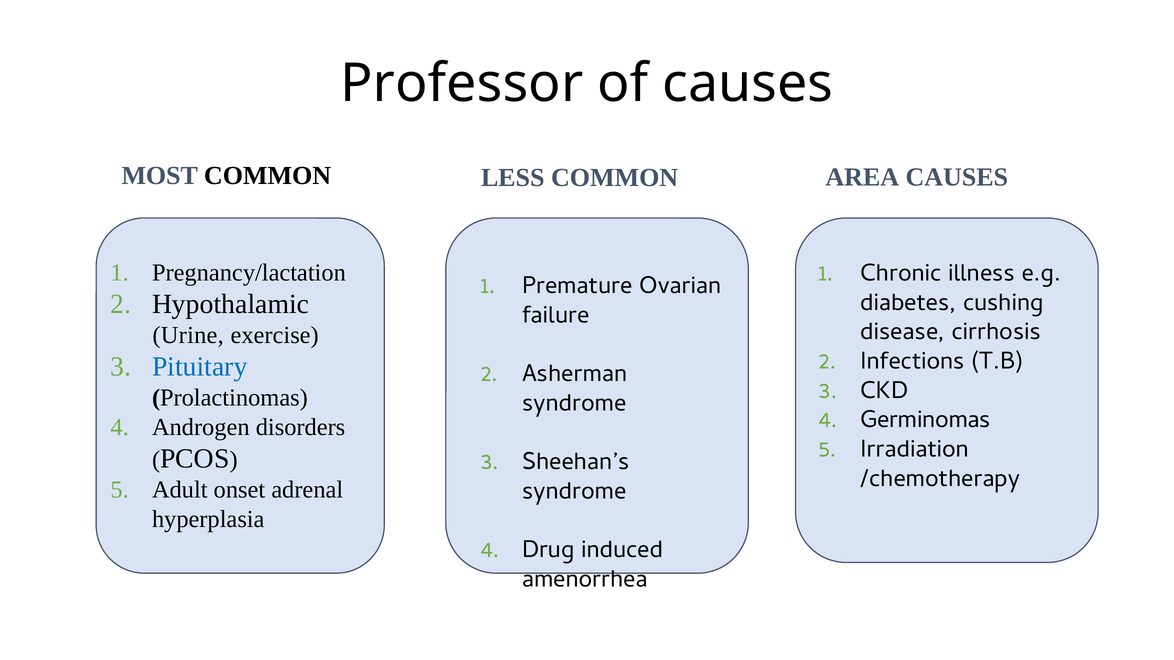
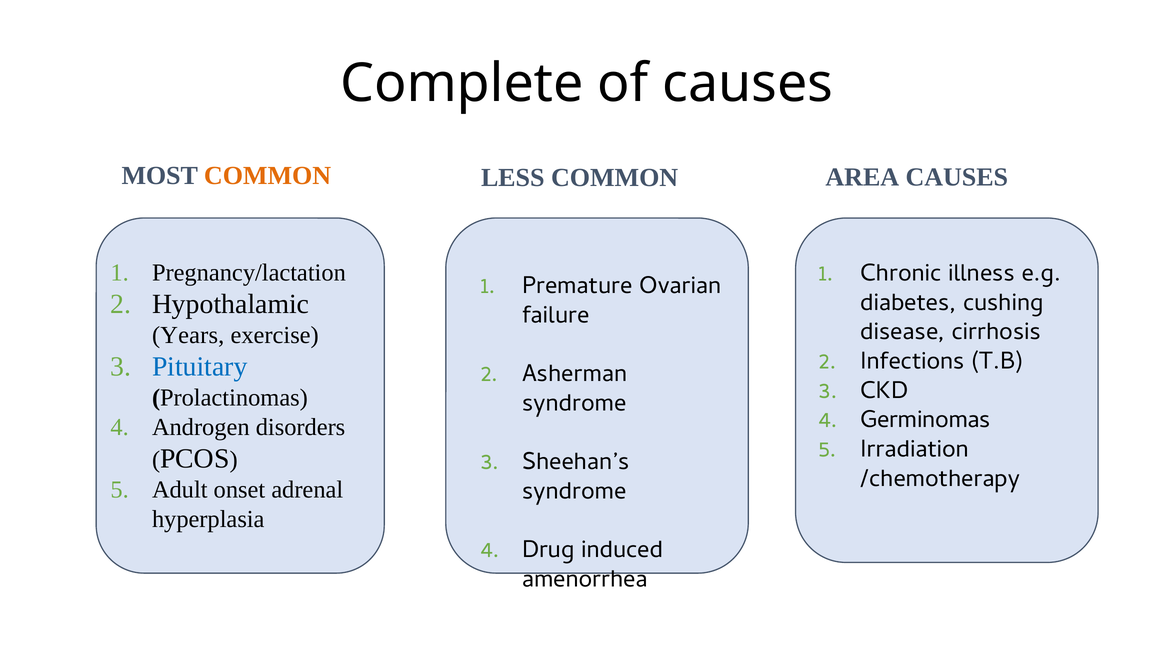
Professor: Professor -> Complete
COMMON at (268, 176) colour: black -> orange
Urine: Urine -> Years
